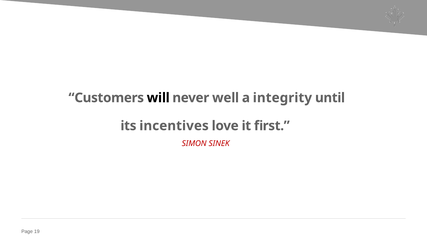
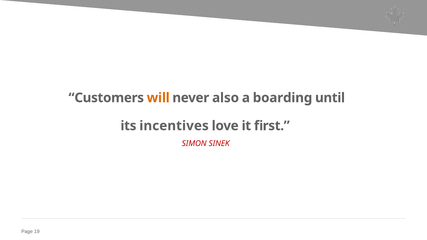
will colour: black -> orange
well: well -> also
integrity: integrity -> boarding
